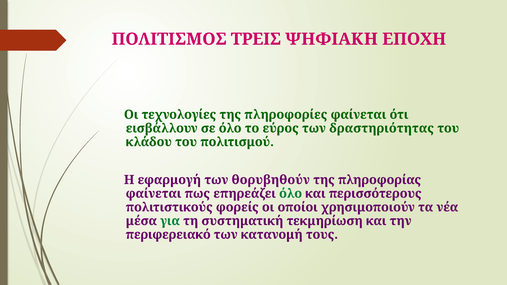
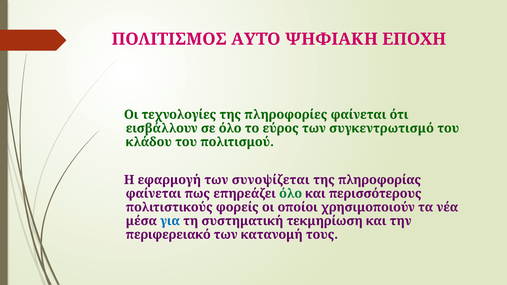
ΤΡΕΙΣ: ΤΡΕΙΣ -> ΑΥΤΌ
δραστηριότητας: δραστηριότητας -> συγκεντρωτισμό
θορυβηθούν: θορυβηθούν -> συνοψίζεται
για colour: green -> blue
